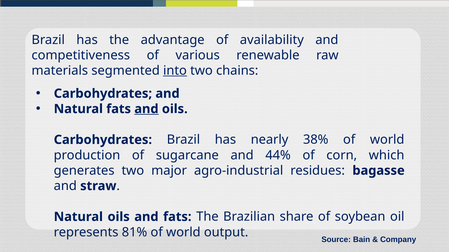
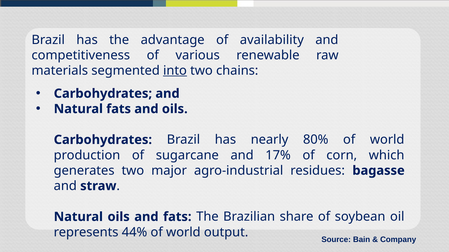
and at (146, 109) underline: present -> none
38%: 38% -> 80%
44%: 44% -> 17%
81%: 81% -> 44%
